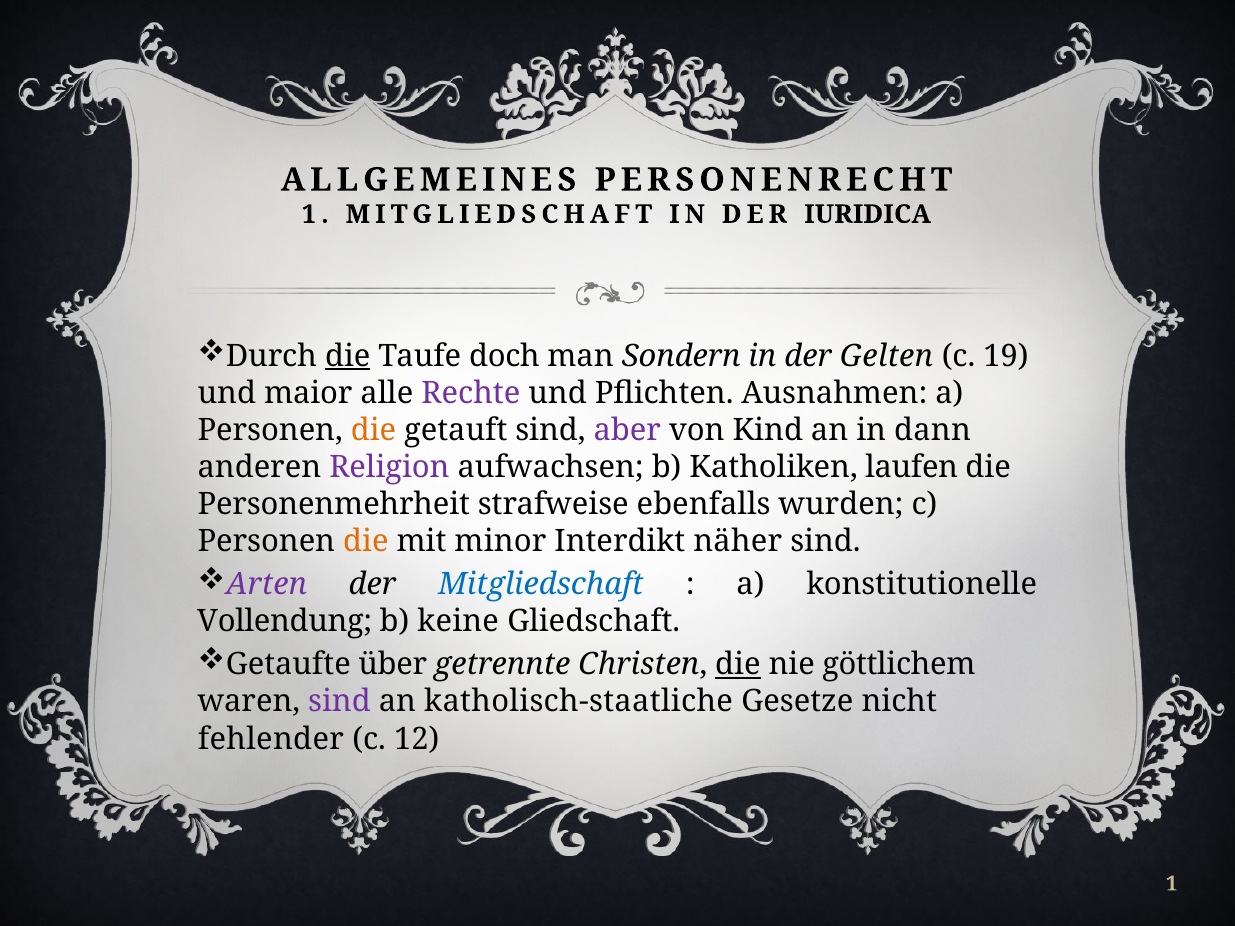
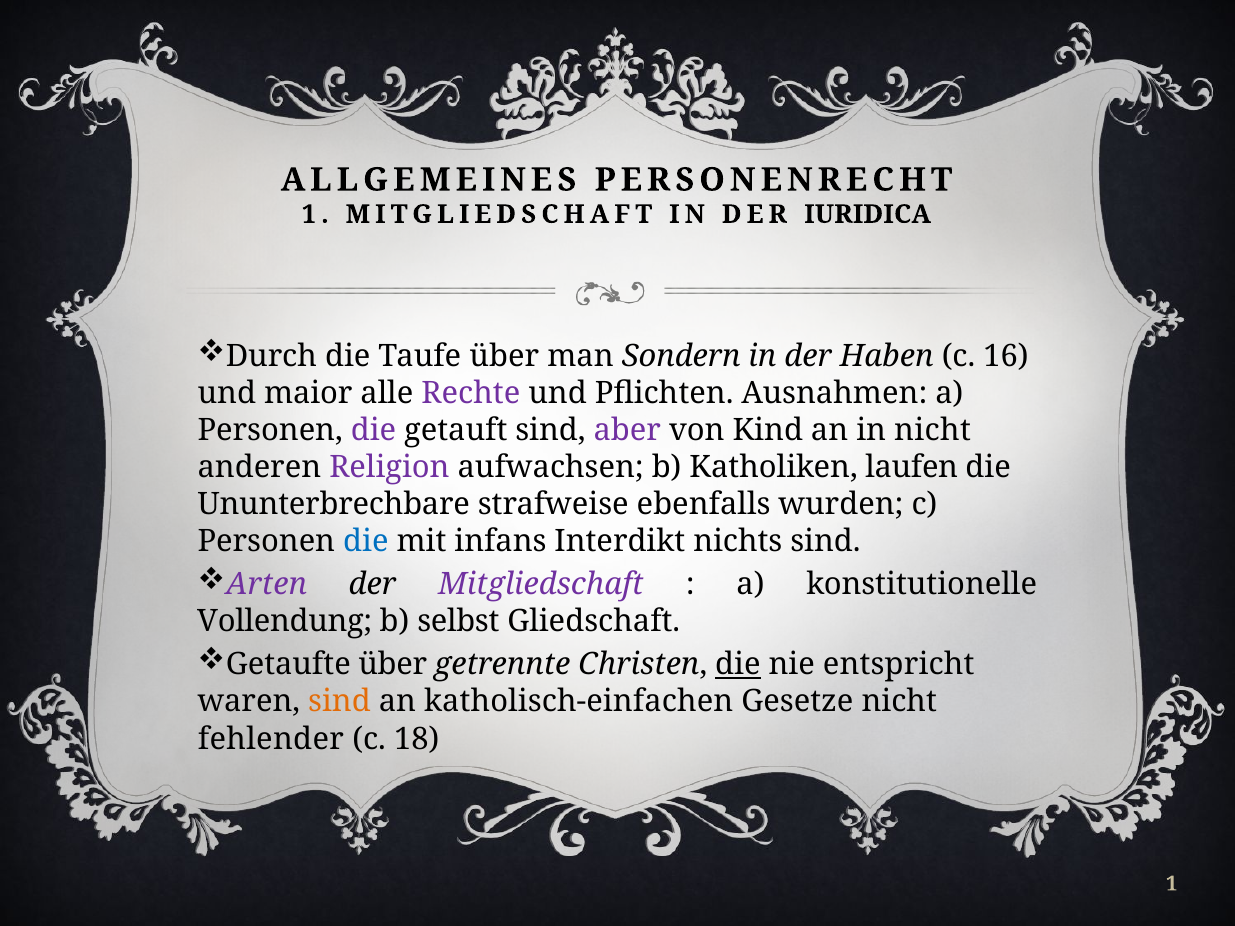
die at (348, 356) underline: present -> none
Taufe doch: doch -> über
Gelten: Gelten -> Haben
19: 19 -> 16
die at (374, 430) colour: orange -> purple
in dann: dann -> nicht
Personenmehrheit: Personenmehrheit -> Ununterbrechbare
die at (366, 541) colour: orange -> blue
minor: minor -> infans
näher: näher -> nichts
Mitgliedschaft at (541, 585) colour: blue -> purple
keine: keine -> selbst
göttlichem: göttlichem -> entspricht
sind at (339, 702) colour: purple -> orange
katholisch-staatliche: katholisch-staatliche -> katholisch-einfachen
12: 12 -> 18
